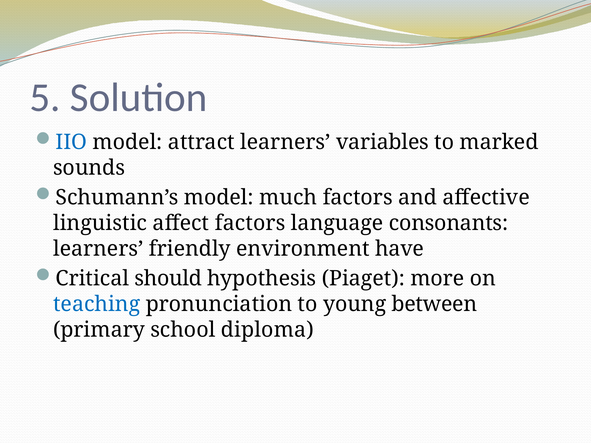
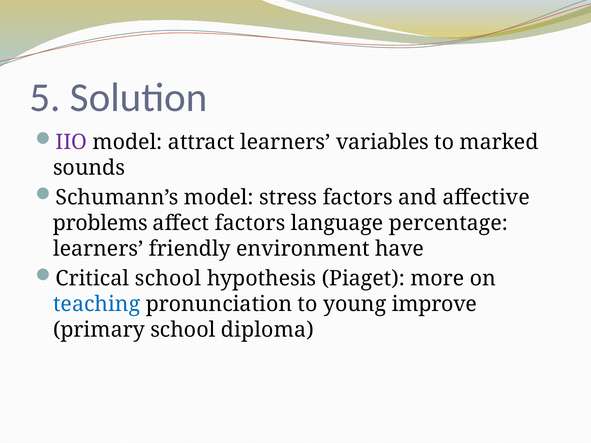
IIO colour: blue -> purple
much: much -> stress
linguistic: linguistic -> problems
consonants: consonants -> percentage
Critical should: should -> school
between: between -> improve
